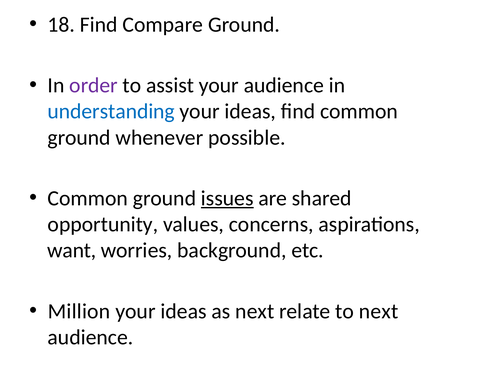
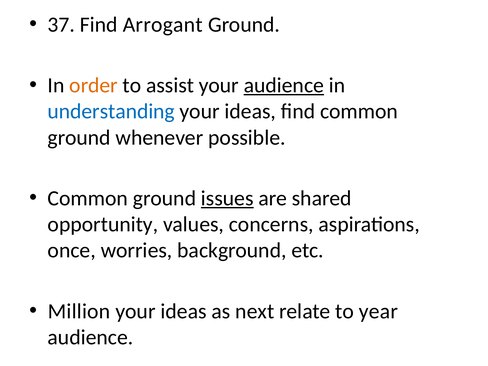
18: 18 -> 37
Compare: Compare -> Arrogant
order colour: purple -> orange
audience at (284, 85) underline: none -> present
want: want -> once
to next: next -> year
